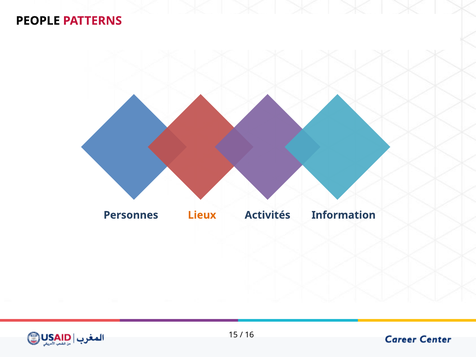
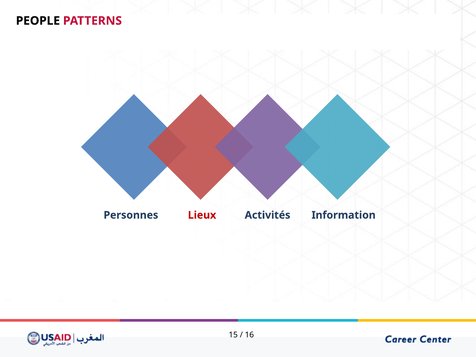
Lieux colour: orange -> red
